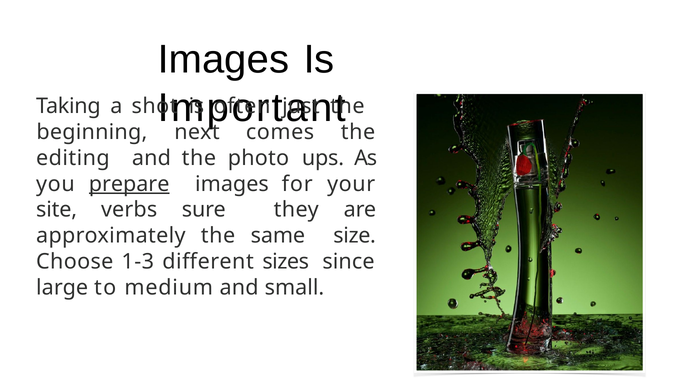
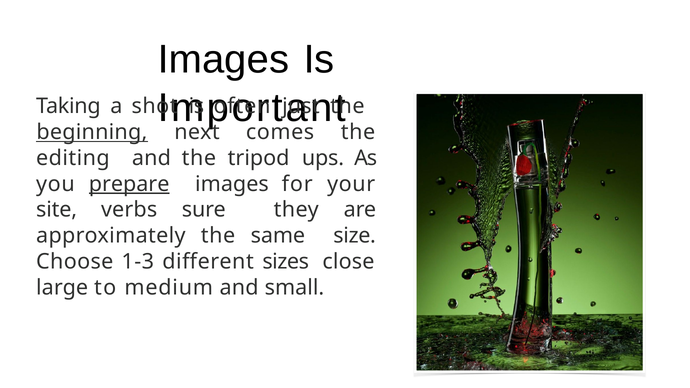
beginning underline: none -> present
photo: photo -> tripod
since: since -> close
